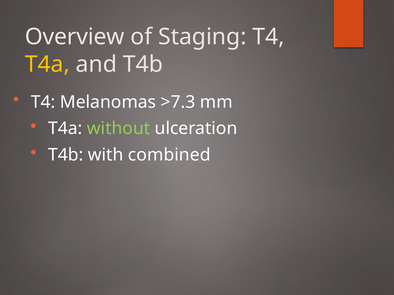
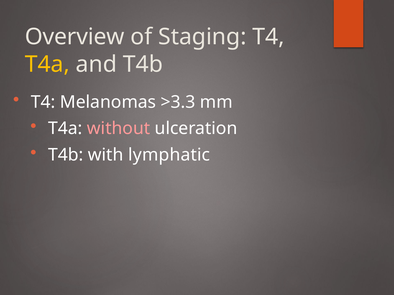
>7.3: >7.3 -> >3.3
without colour: light green -> pink
combined: combined -> lymphatic
